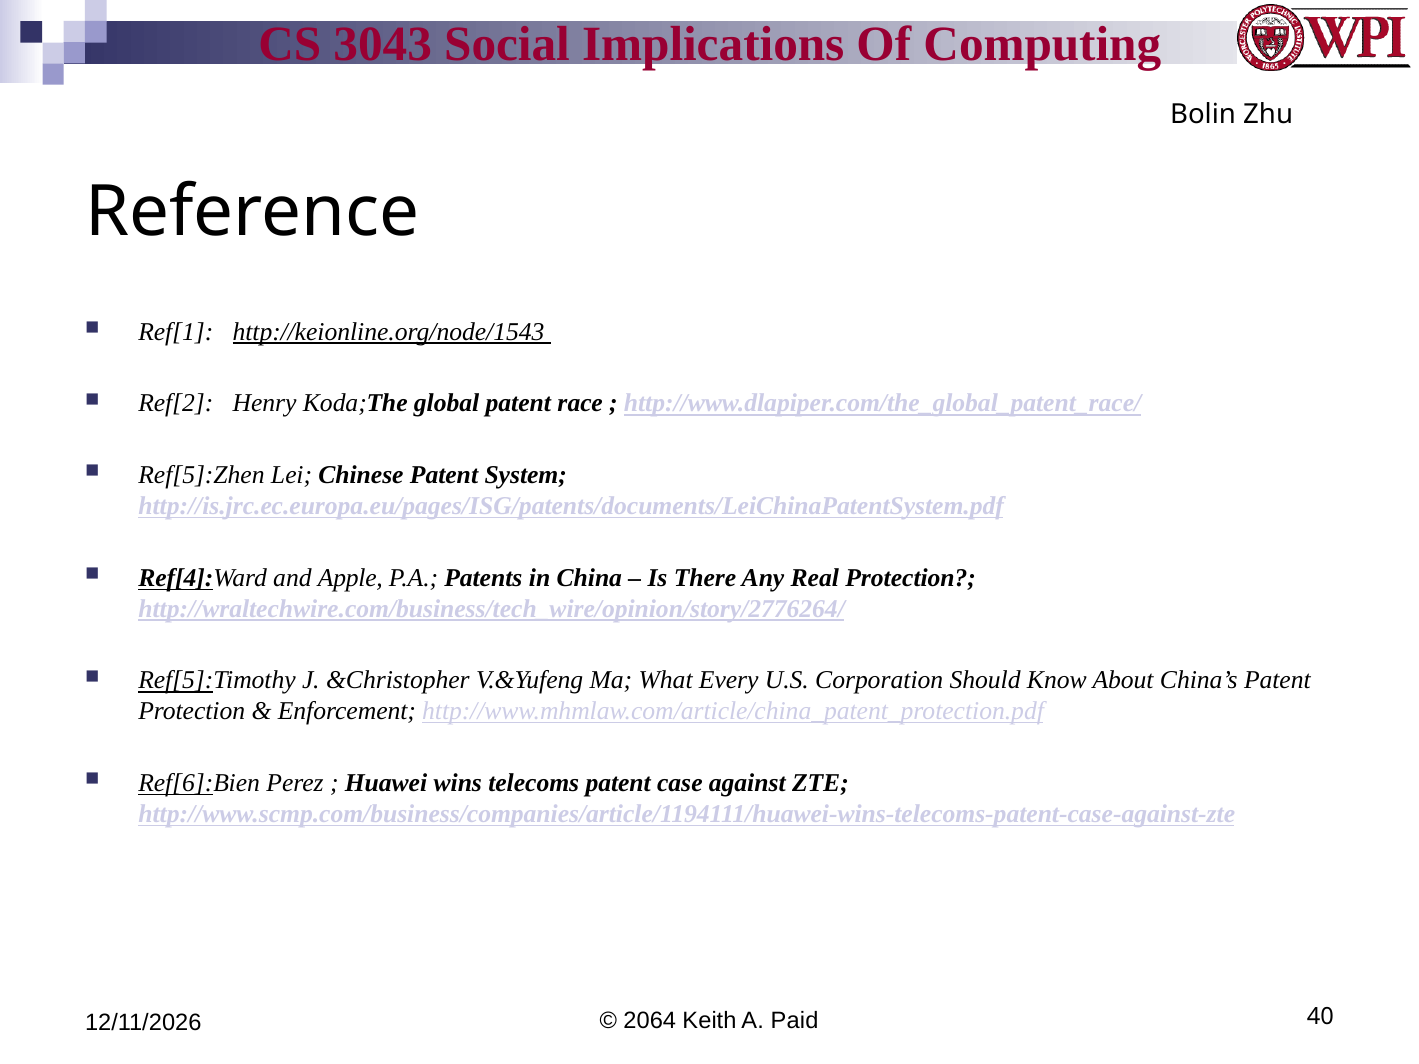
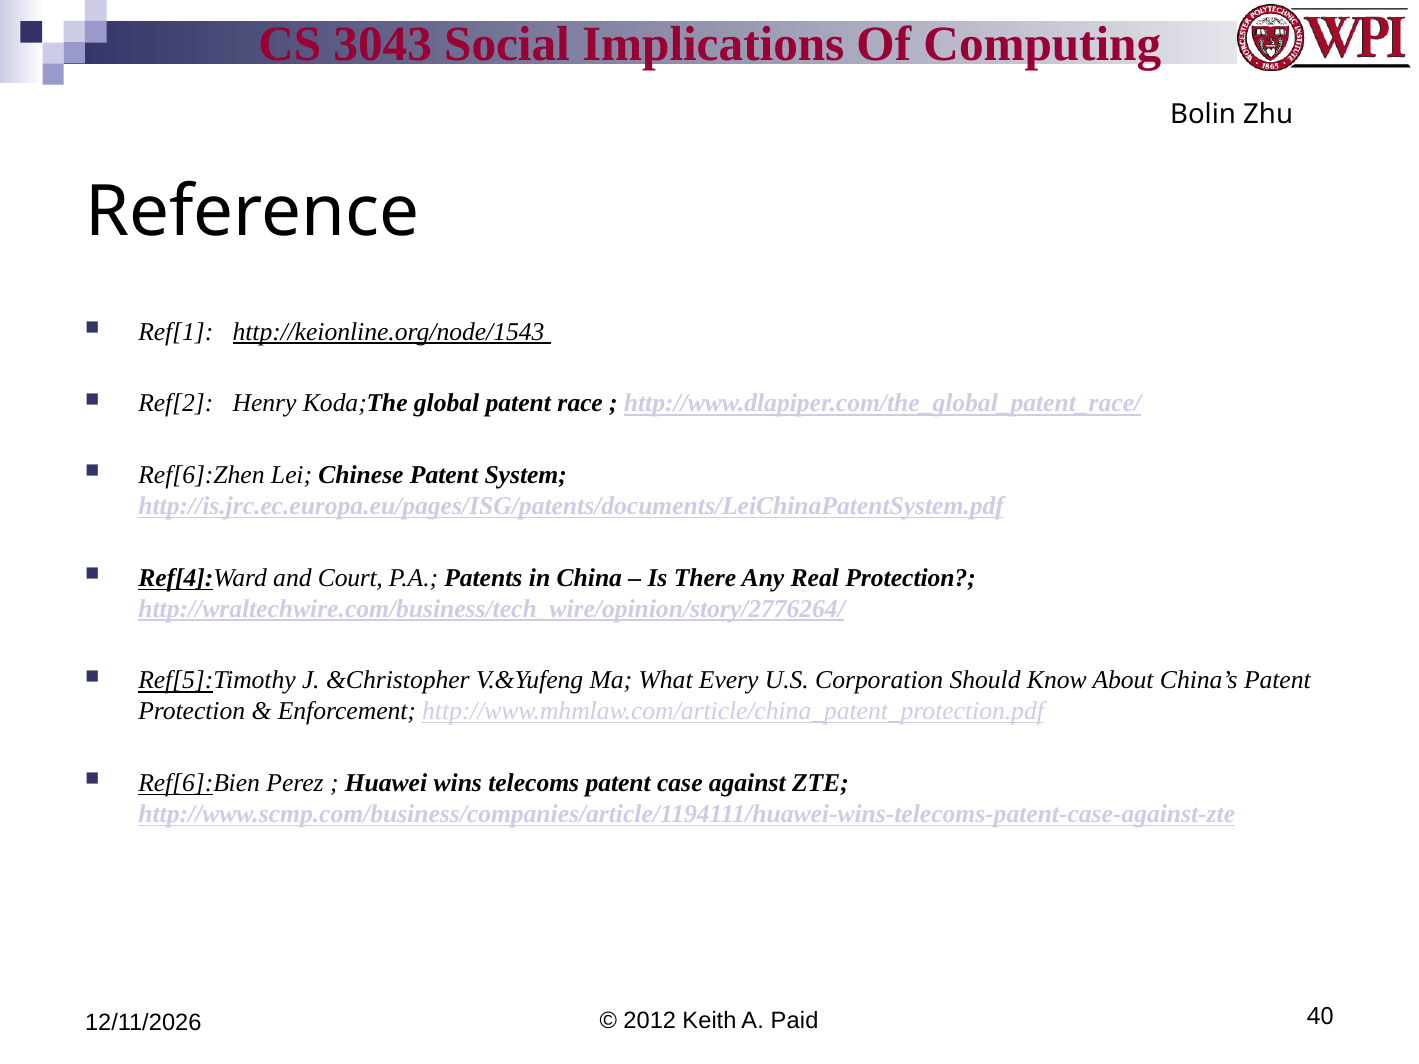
Ref[5]:Zhen: Ref[5]:Zhen -> Ref[6]:Zhen
Apple: Apple -> Court
2064: 2064 -> 2012
